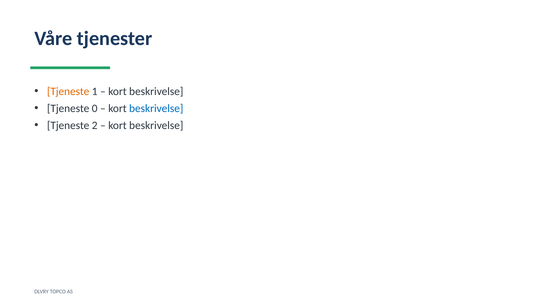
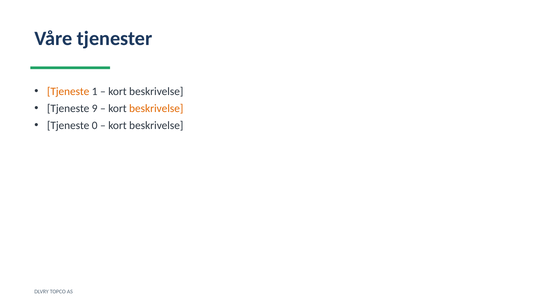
0: 0 -> 9
beskrivelse at (156, 108) colour: blue -> orange
2: 2 -> 0
